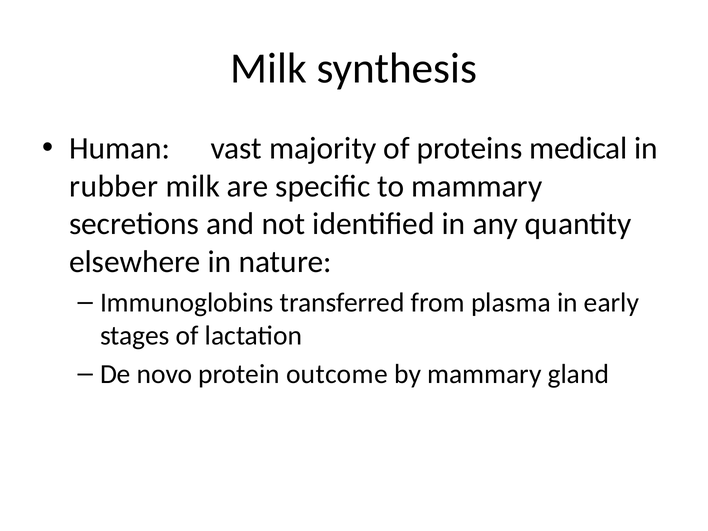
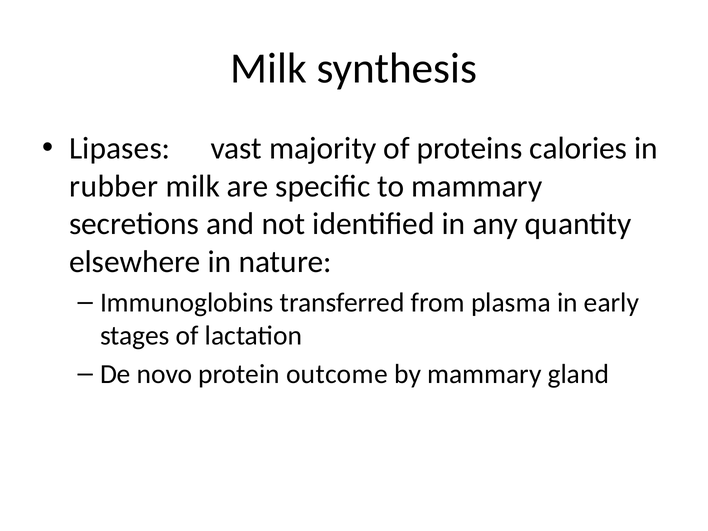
Human: Human -> Lipases
medical: medical -> calories
